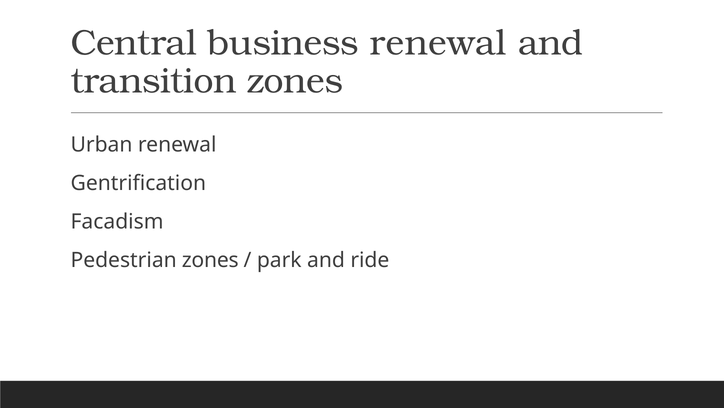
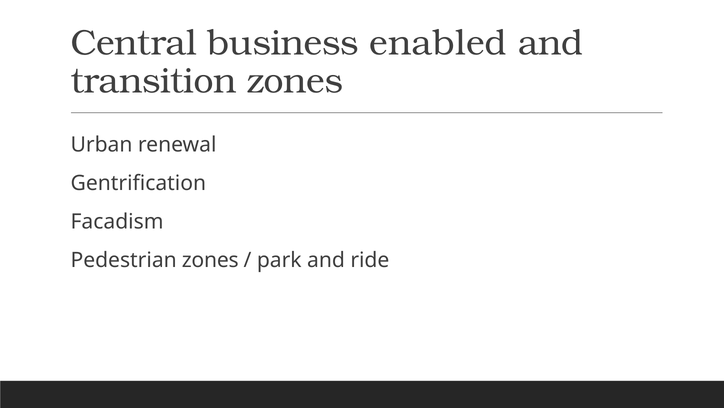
business renewal: renewal -> enabled
